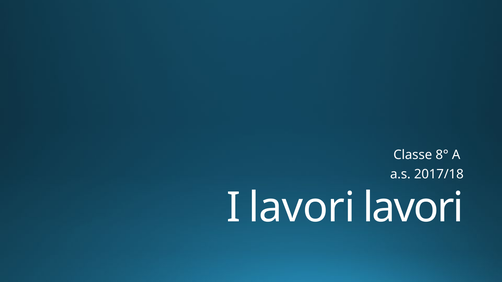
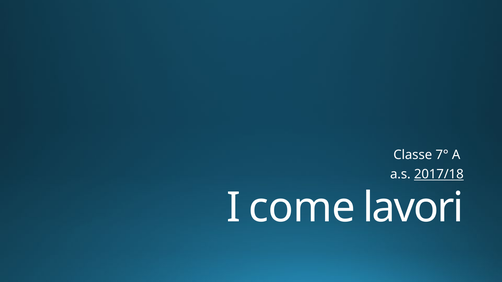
8°: 8° -> 7°
2017/18 underline: none -> present
I lavori: lavori -> come
